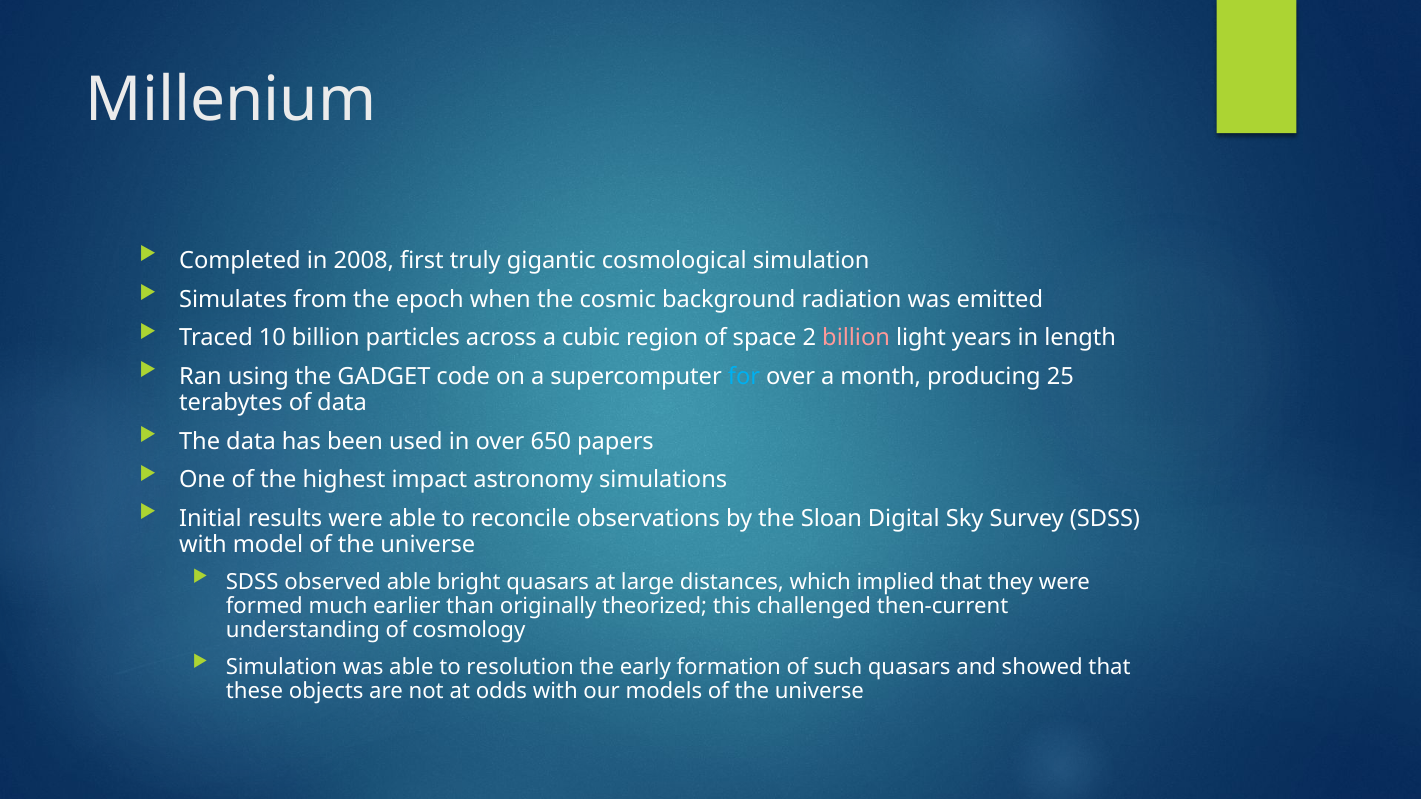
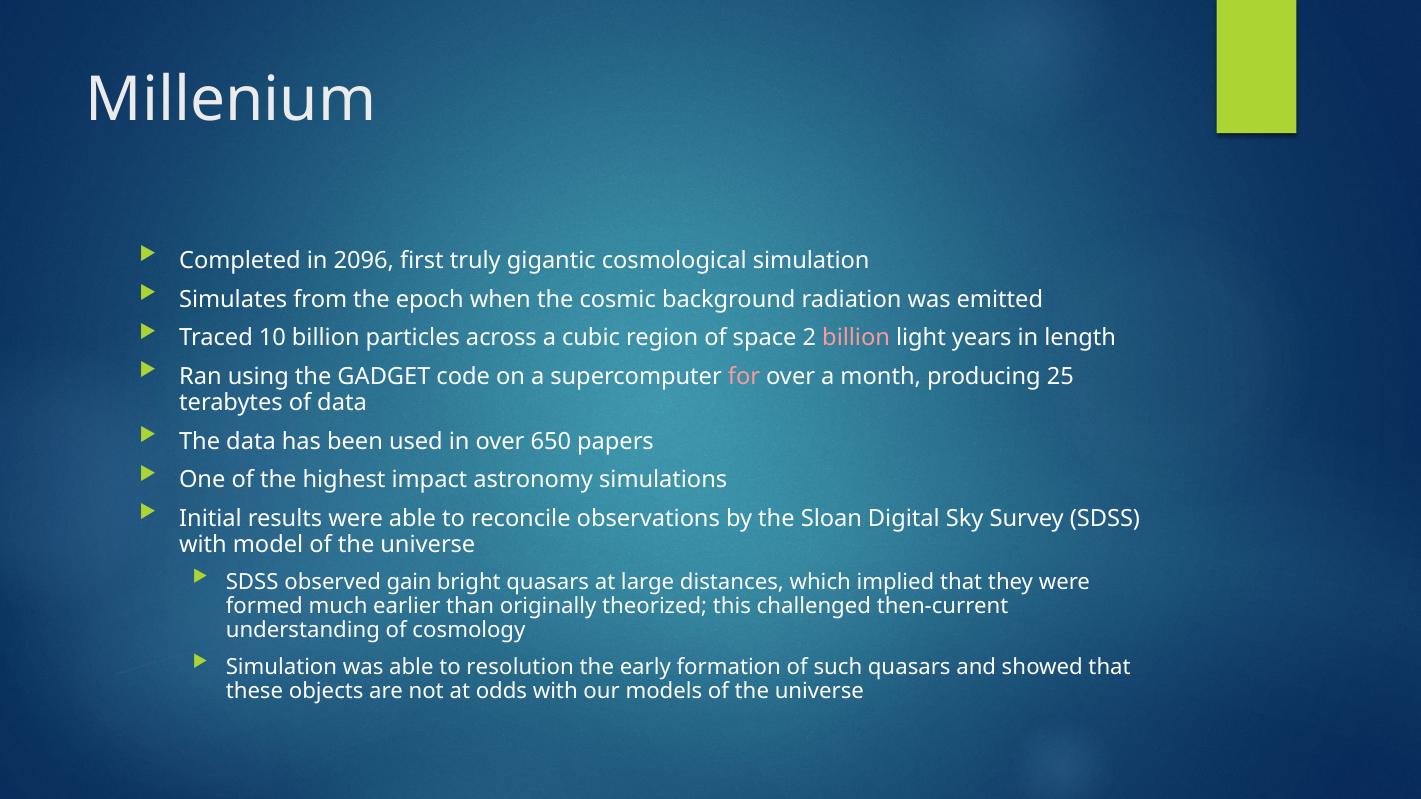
2008: 2008 -> 2096
for colour: light blue -> pink
observed able: able -> gain
